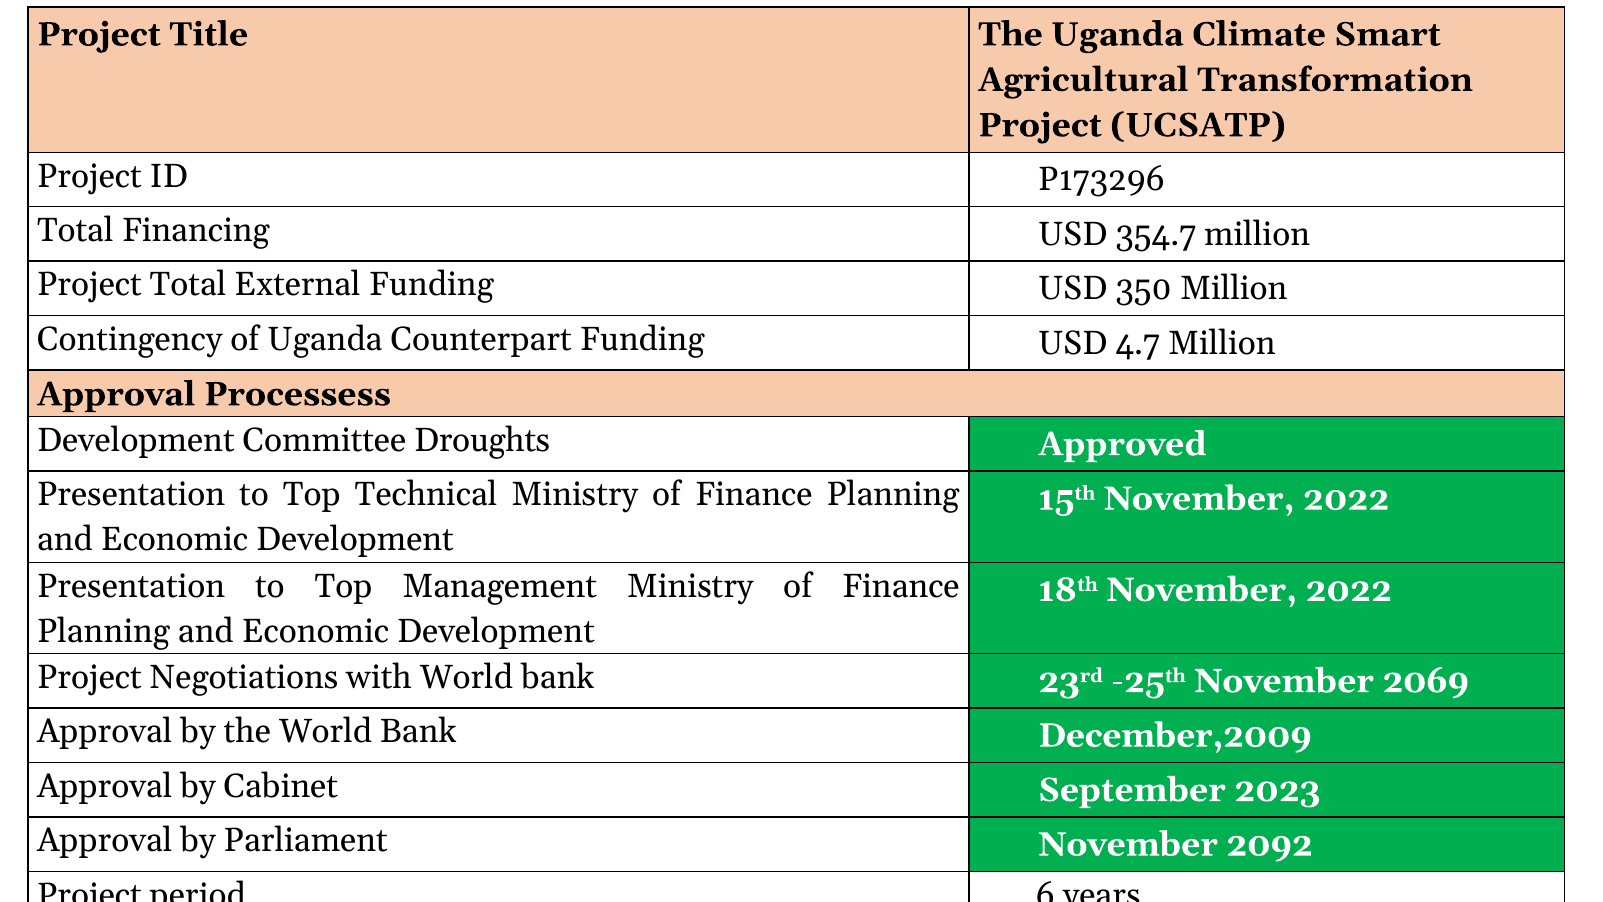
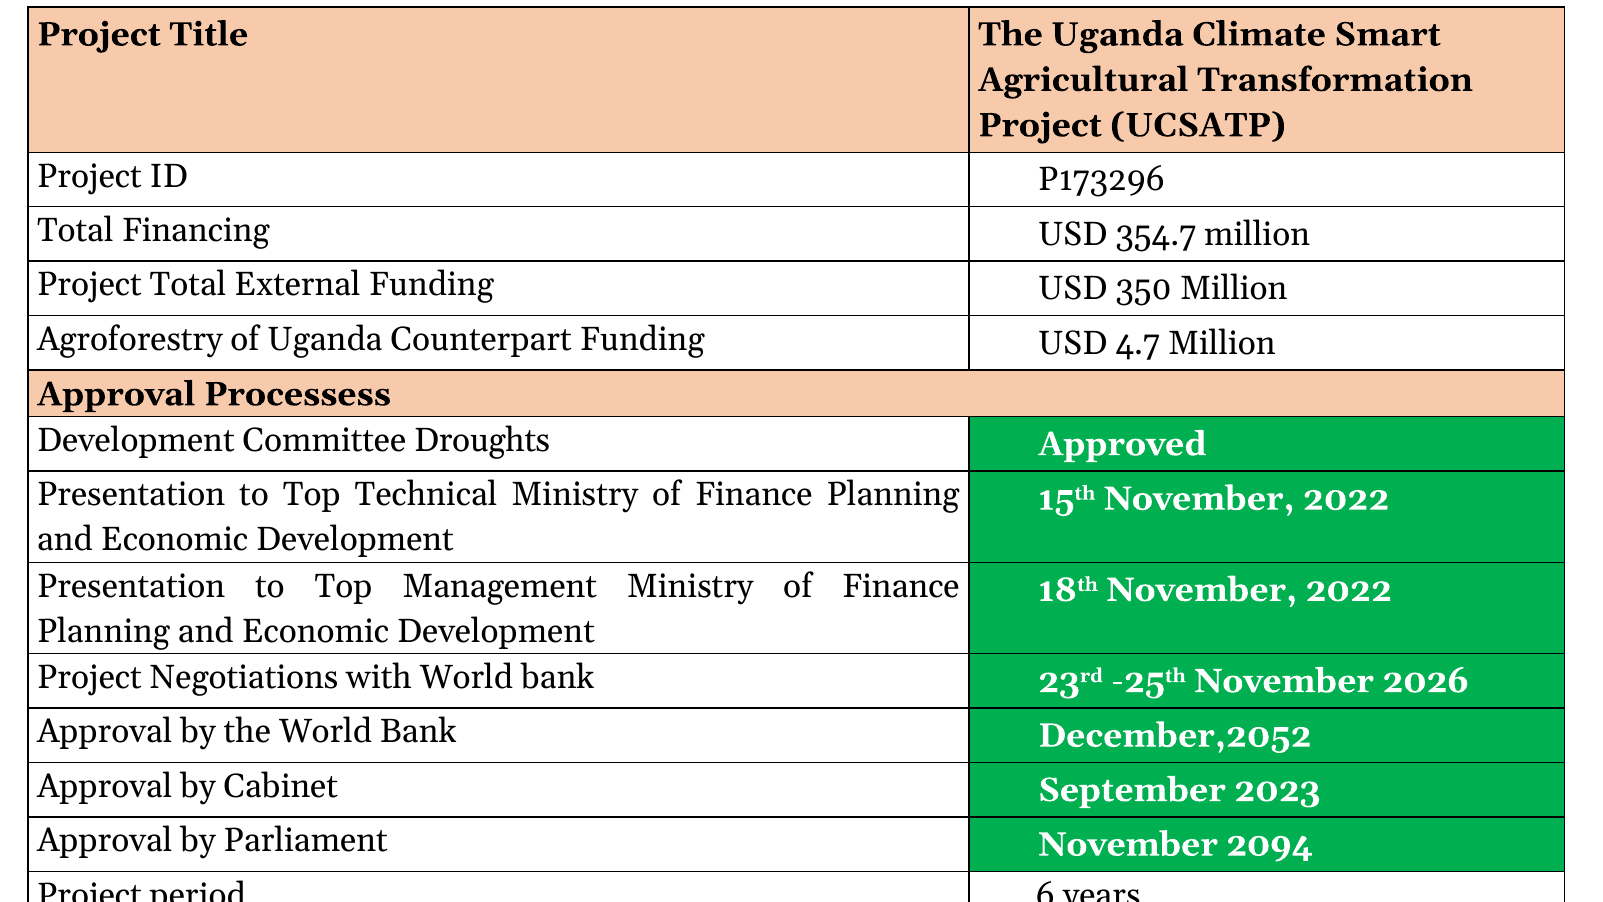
Contingency: Contingency -> Agroforestry
2069: 2069 -> 2026
December,2009: December,2009 -> December,2052
2092: 2092 -> 2094
